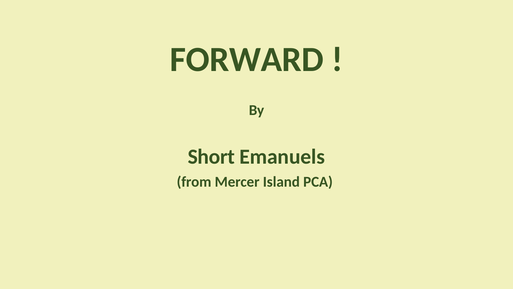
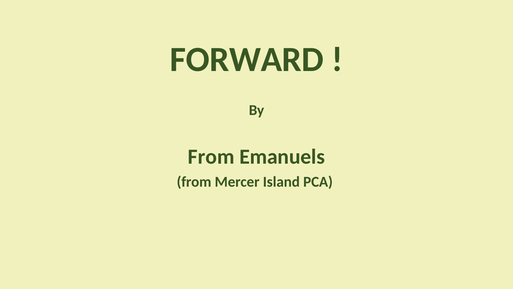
Short at (211, 156): Short -> From
